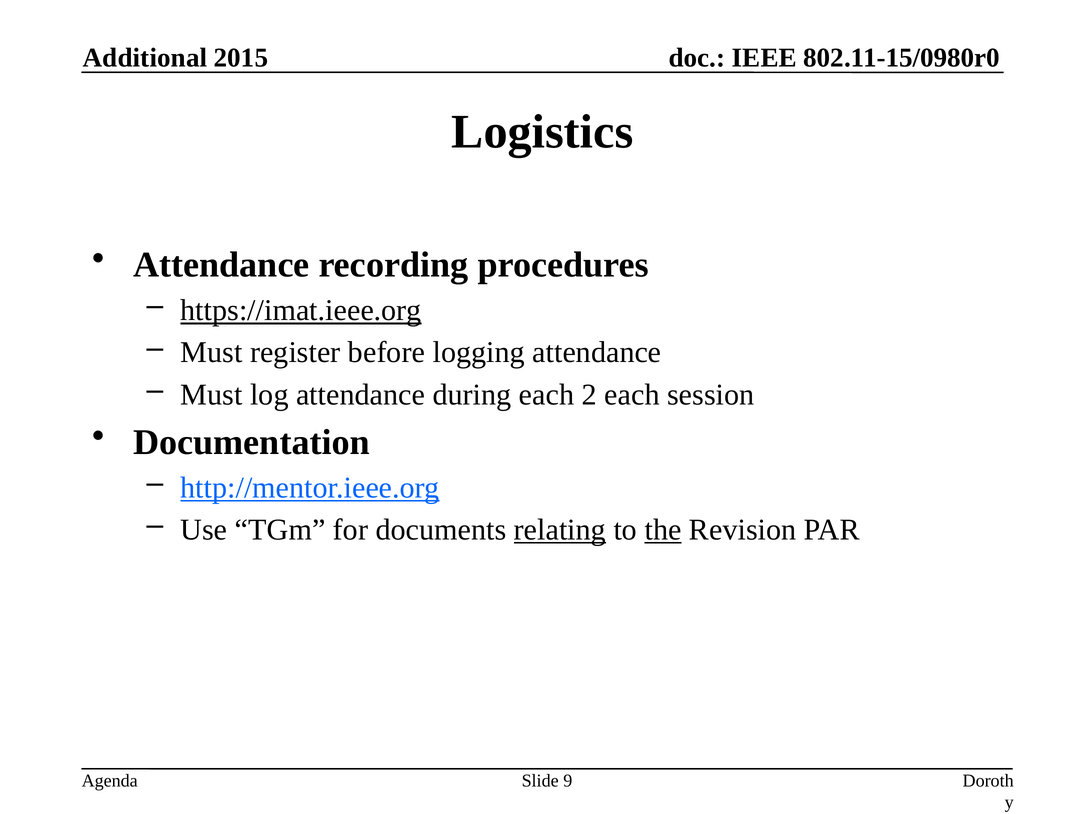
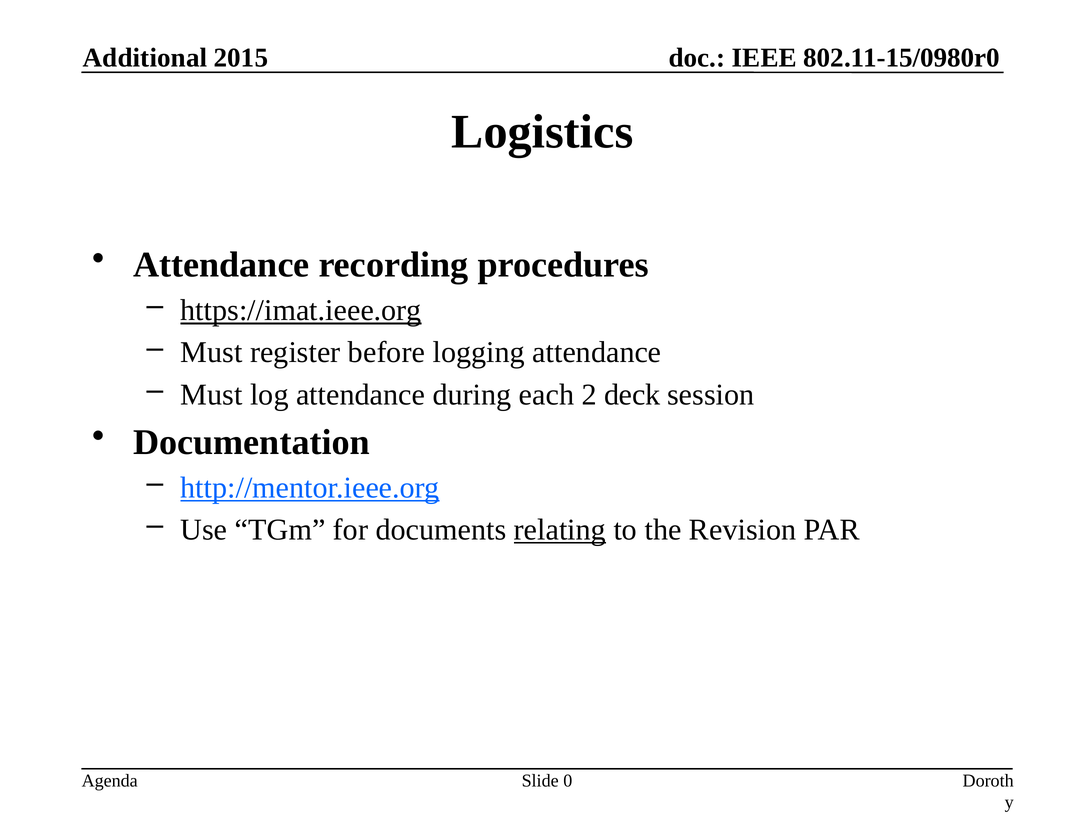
2 each: each -> deck
the underline: present -> none
9: 9 -> 0
